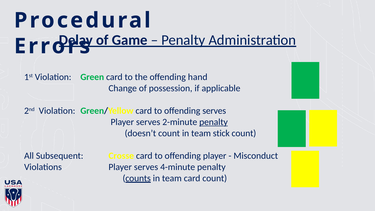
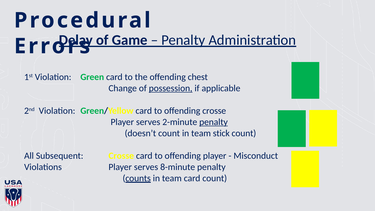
hand: hand -> chest
possession underline: none -> present
offending serves: serves -> crosse
4-minute: 4-minute -> 8-minute
